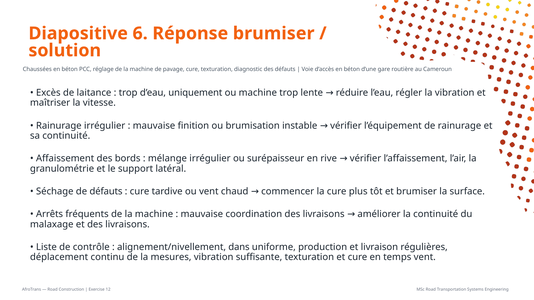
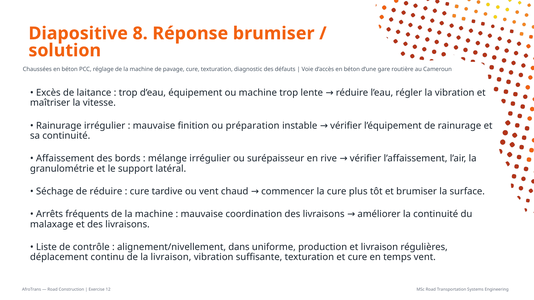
6: 6 -> 8
uniquement: uniquement -> équipement
brumisation: brumisation -> préparation
de défauts: défauts -> réduire
la mesures: mesures -> livraison
